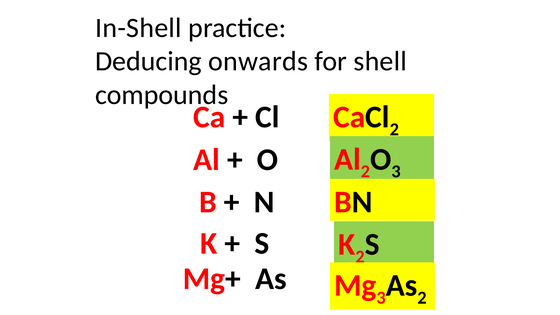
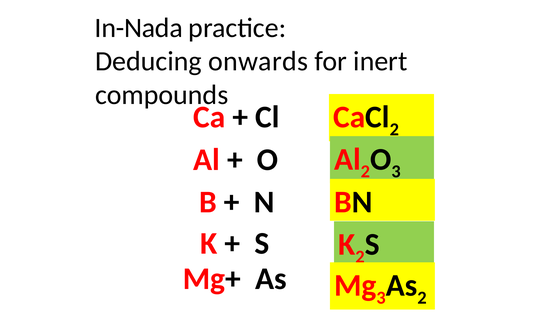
In-Shell: In-Shell -> In-Nada
shell: shell -> inert
